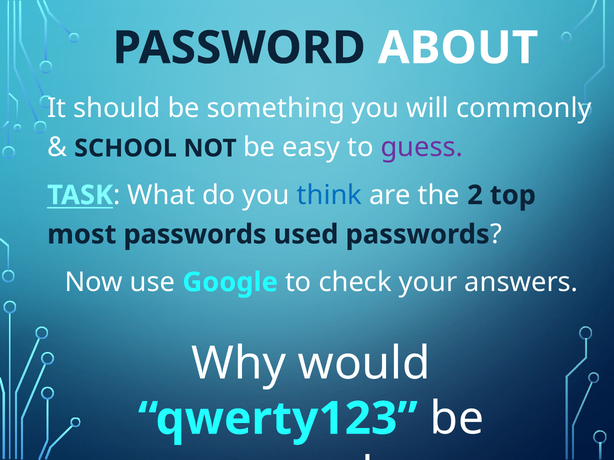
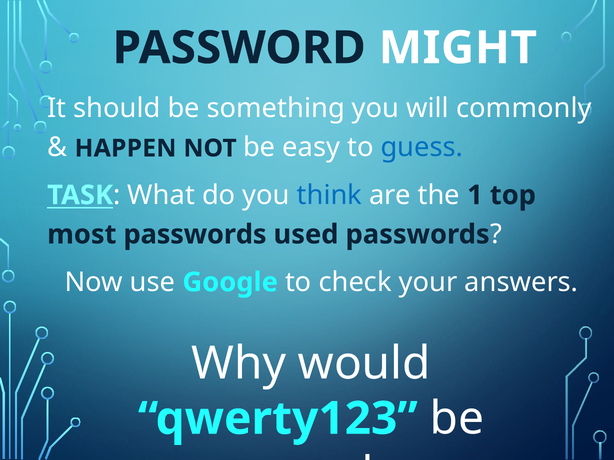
ABOUT: ABOUT -> MIGHT
SCHOOL: SCHOOL -> HAPPEN
guess colour: purple -> blue
2: 2 -> 1
